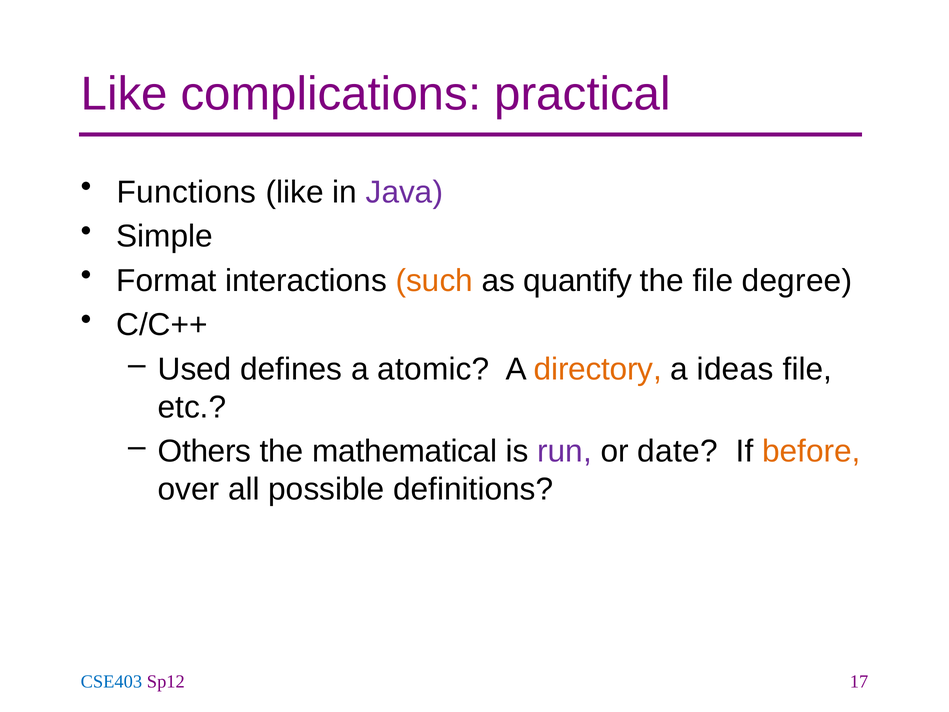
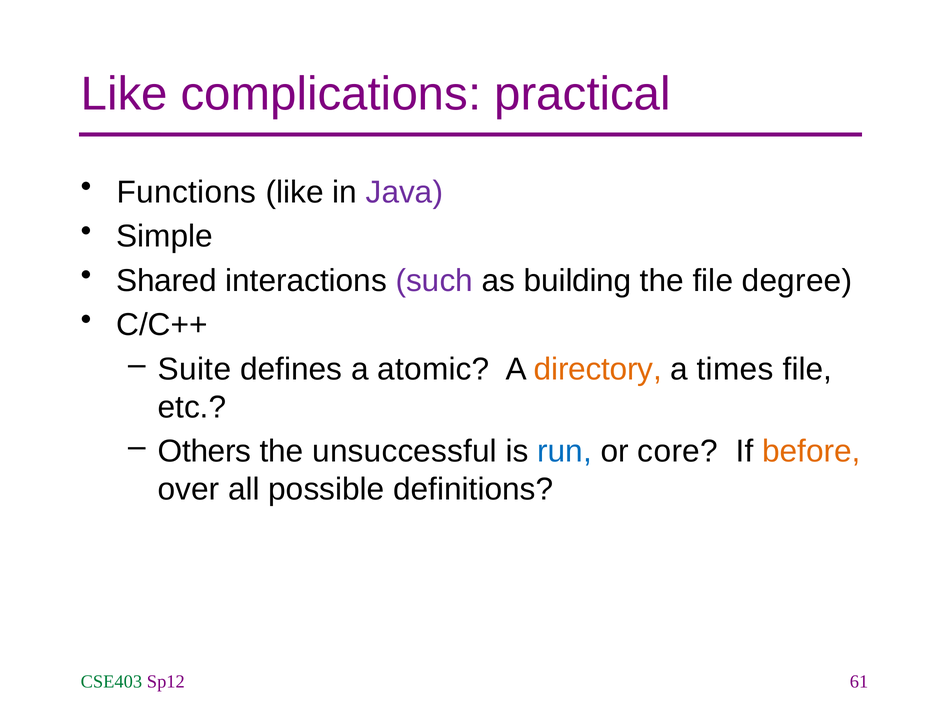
Format: Format -> Shared
such colour: orange -> purple
quantify: quantify -> building
Used: Used -> Suite
ideas: ideas -> times
mathematical: mathematical -> unsuccessful
run colour: purple -> blue
date: date -> core
CSE403 colour: blue -> green
17: 17 -> 61
